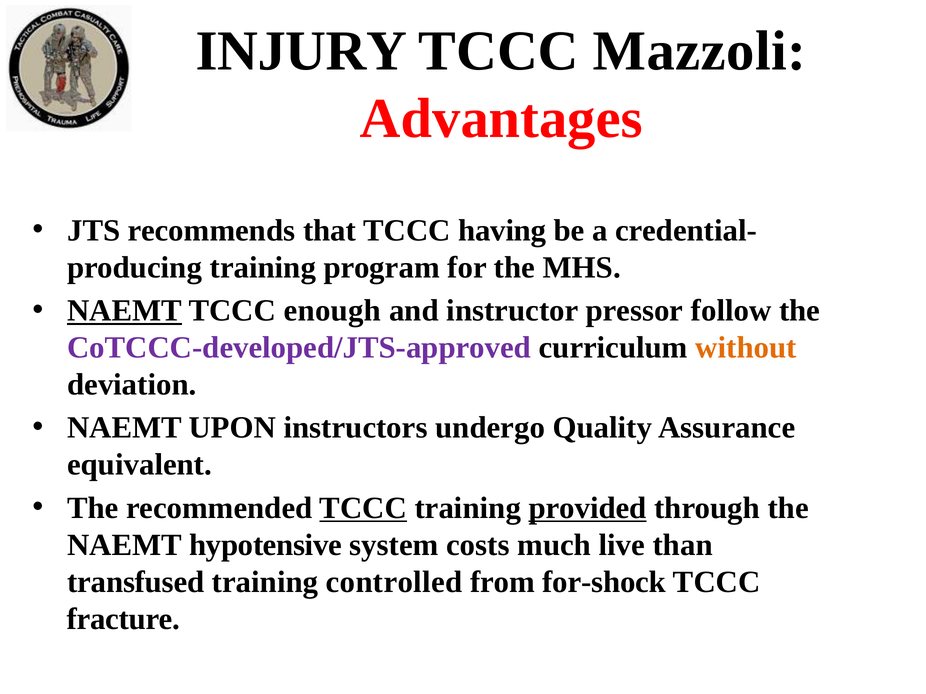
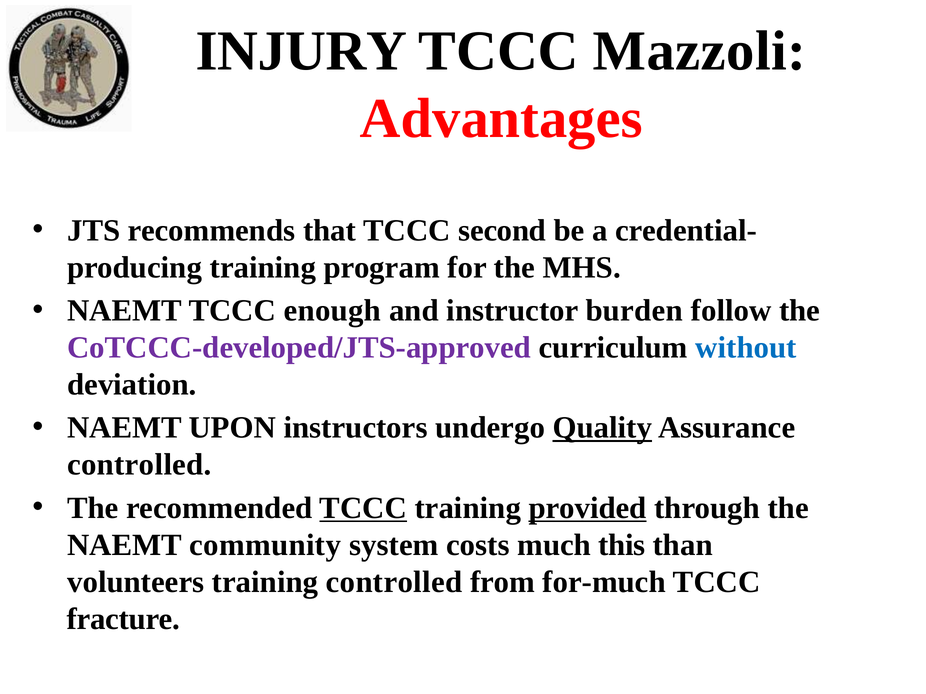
having: having -> second
NAEMT at (125, 311) underline: present -> none
pressor: pressor -> burden
without colour: orange -> blue
Quality underline: none -> present
equivalent at (140, 465): equivalent -> controlled
hypotensive: hypotensive -> community
live: live -> this
transfused: transfused -> volunteers
for-shock: for-shock -> for-much
